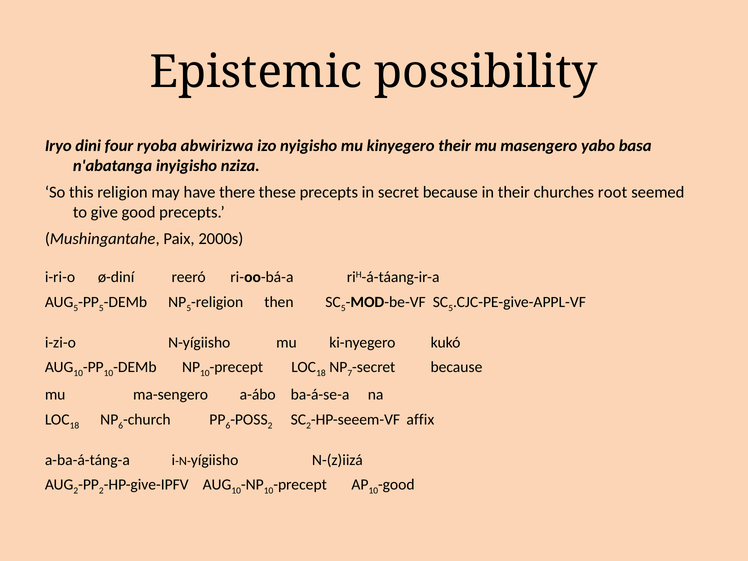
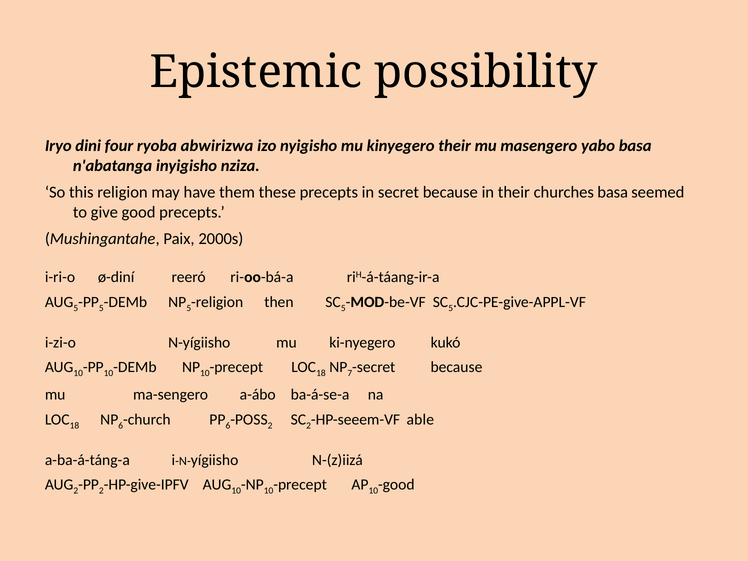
there: there -> them
churches root: root -> basa
affix: affix -> able
